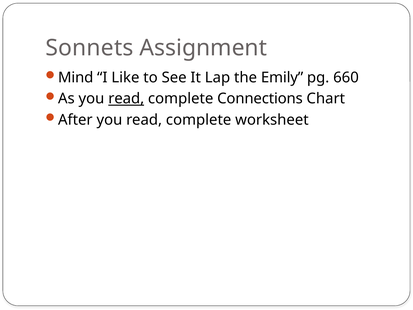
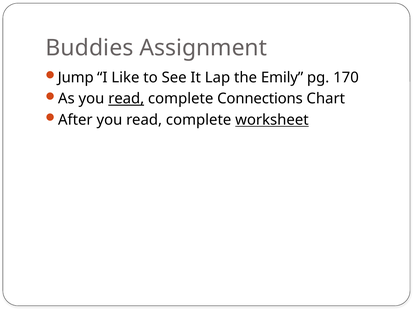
Sonnets: Sonnets -> Buddies
Mind: Mind -> Jump
660: 660 -> 170
worksheet underline: none -> present
